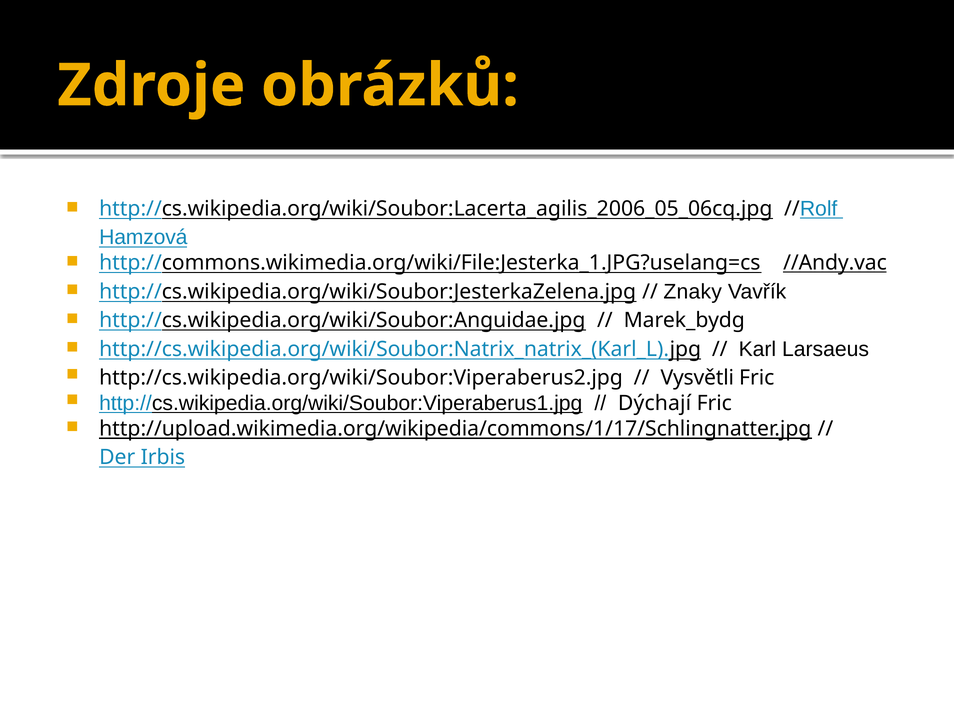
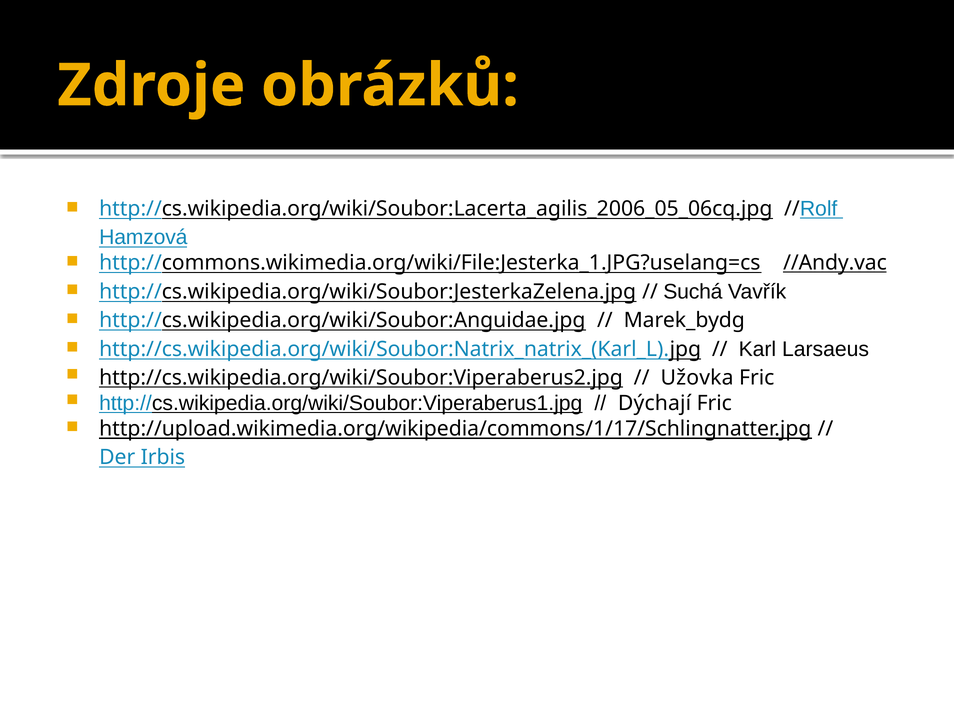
Znaky: Znaky -> Suchá
http://cs.wikipedia.org/wiki/Soubor:Viperaberus2.jpg underline: none -> present
Vysvětli: Vysvětli -> Užovka
